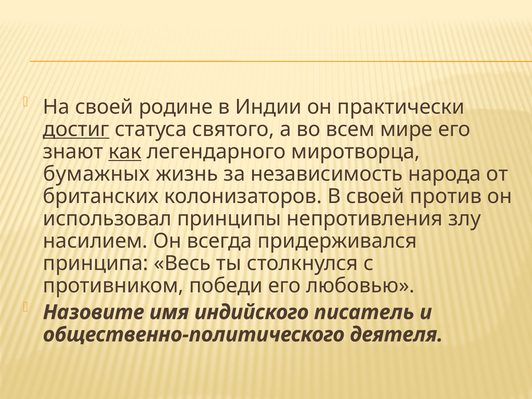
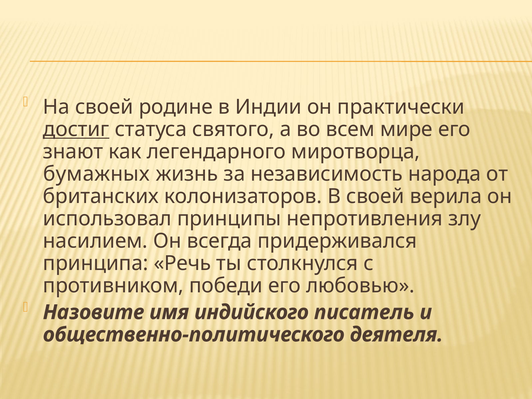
как underline: present -> none
против: против -> верила
Весь: Весь -> Речь
